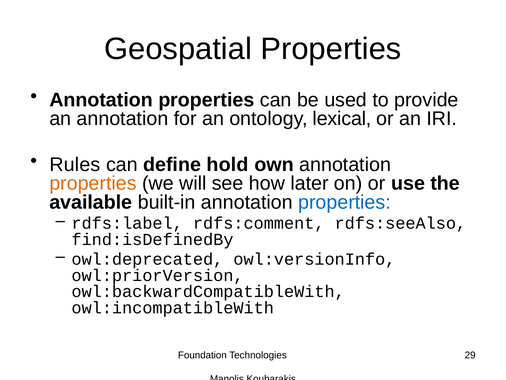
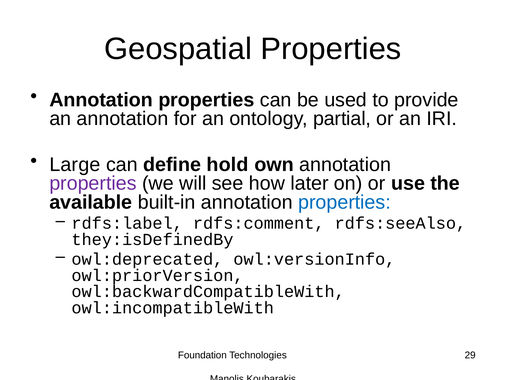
lexical: lexical -> partial
Rules: Rules -> Large
properties at (93, 183) colour: orange -> purple
find:isDefinedBy: find:isDefinedBy -> they:isDefinedBy
